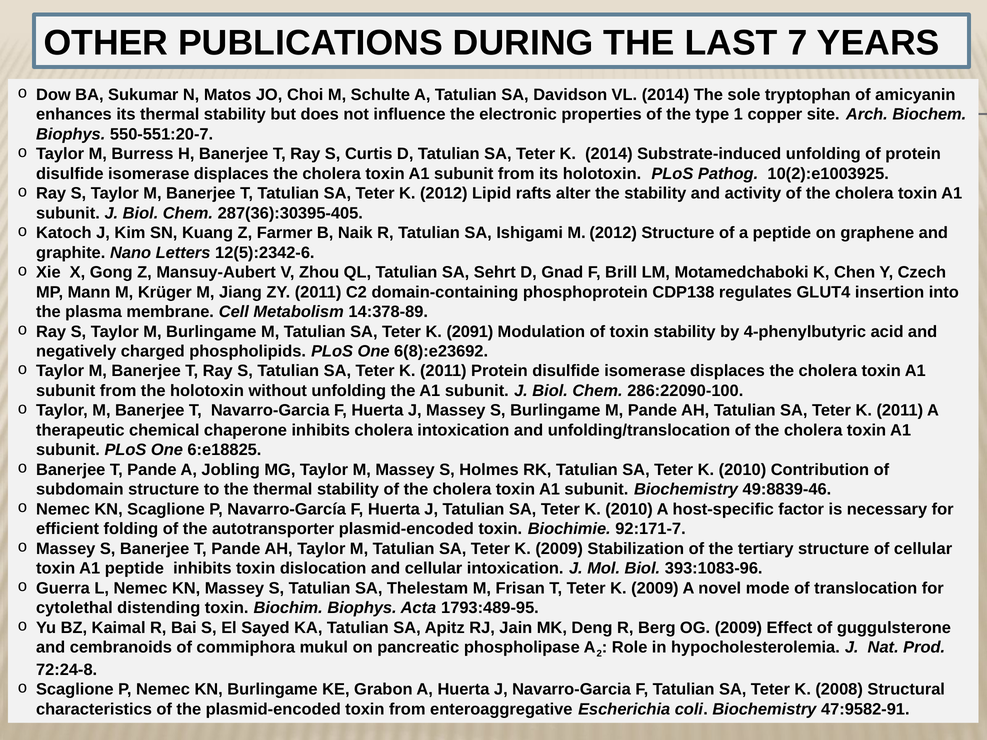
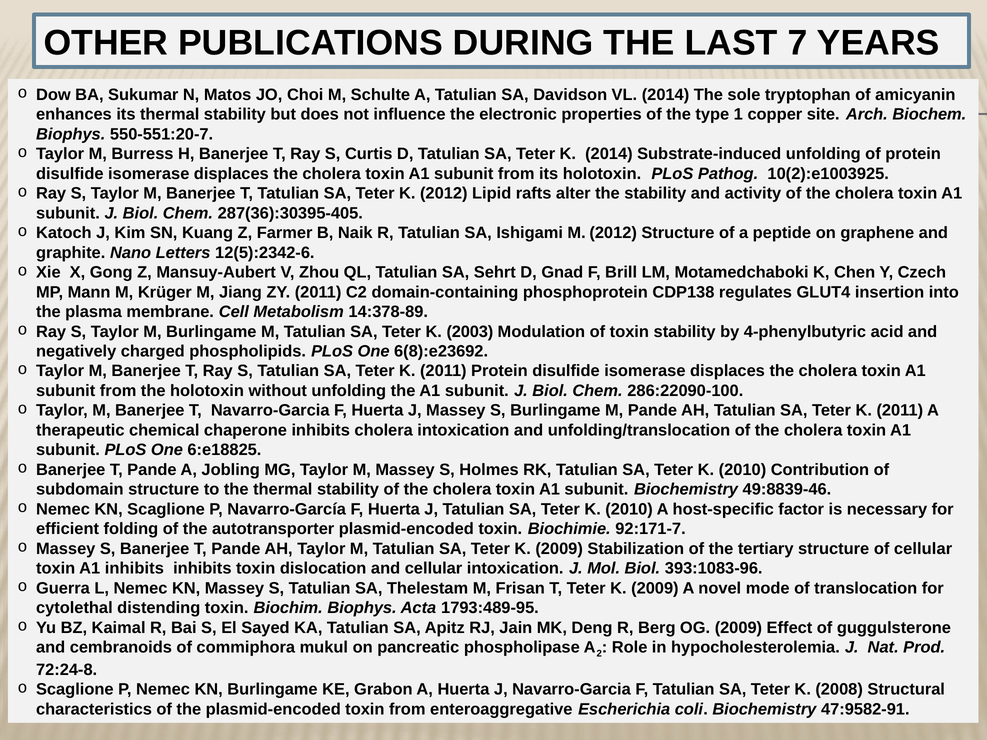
2091: 2091 -> 2003
A1 peptide: peptide -> inhibits
